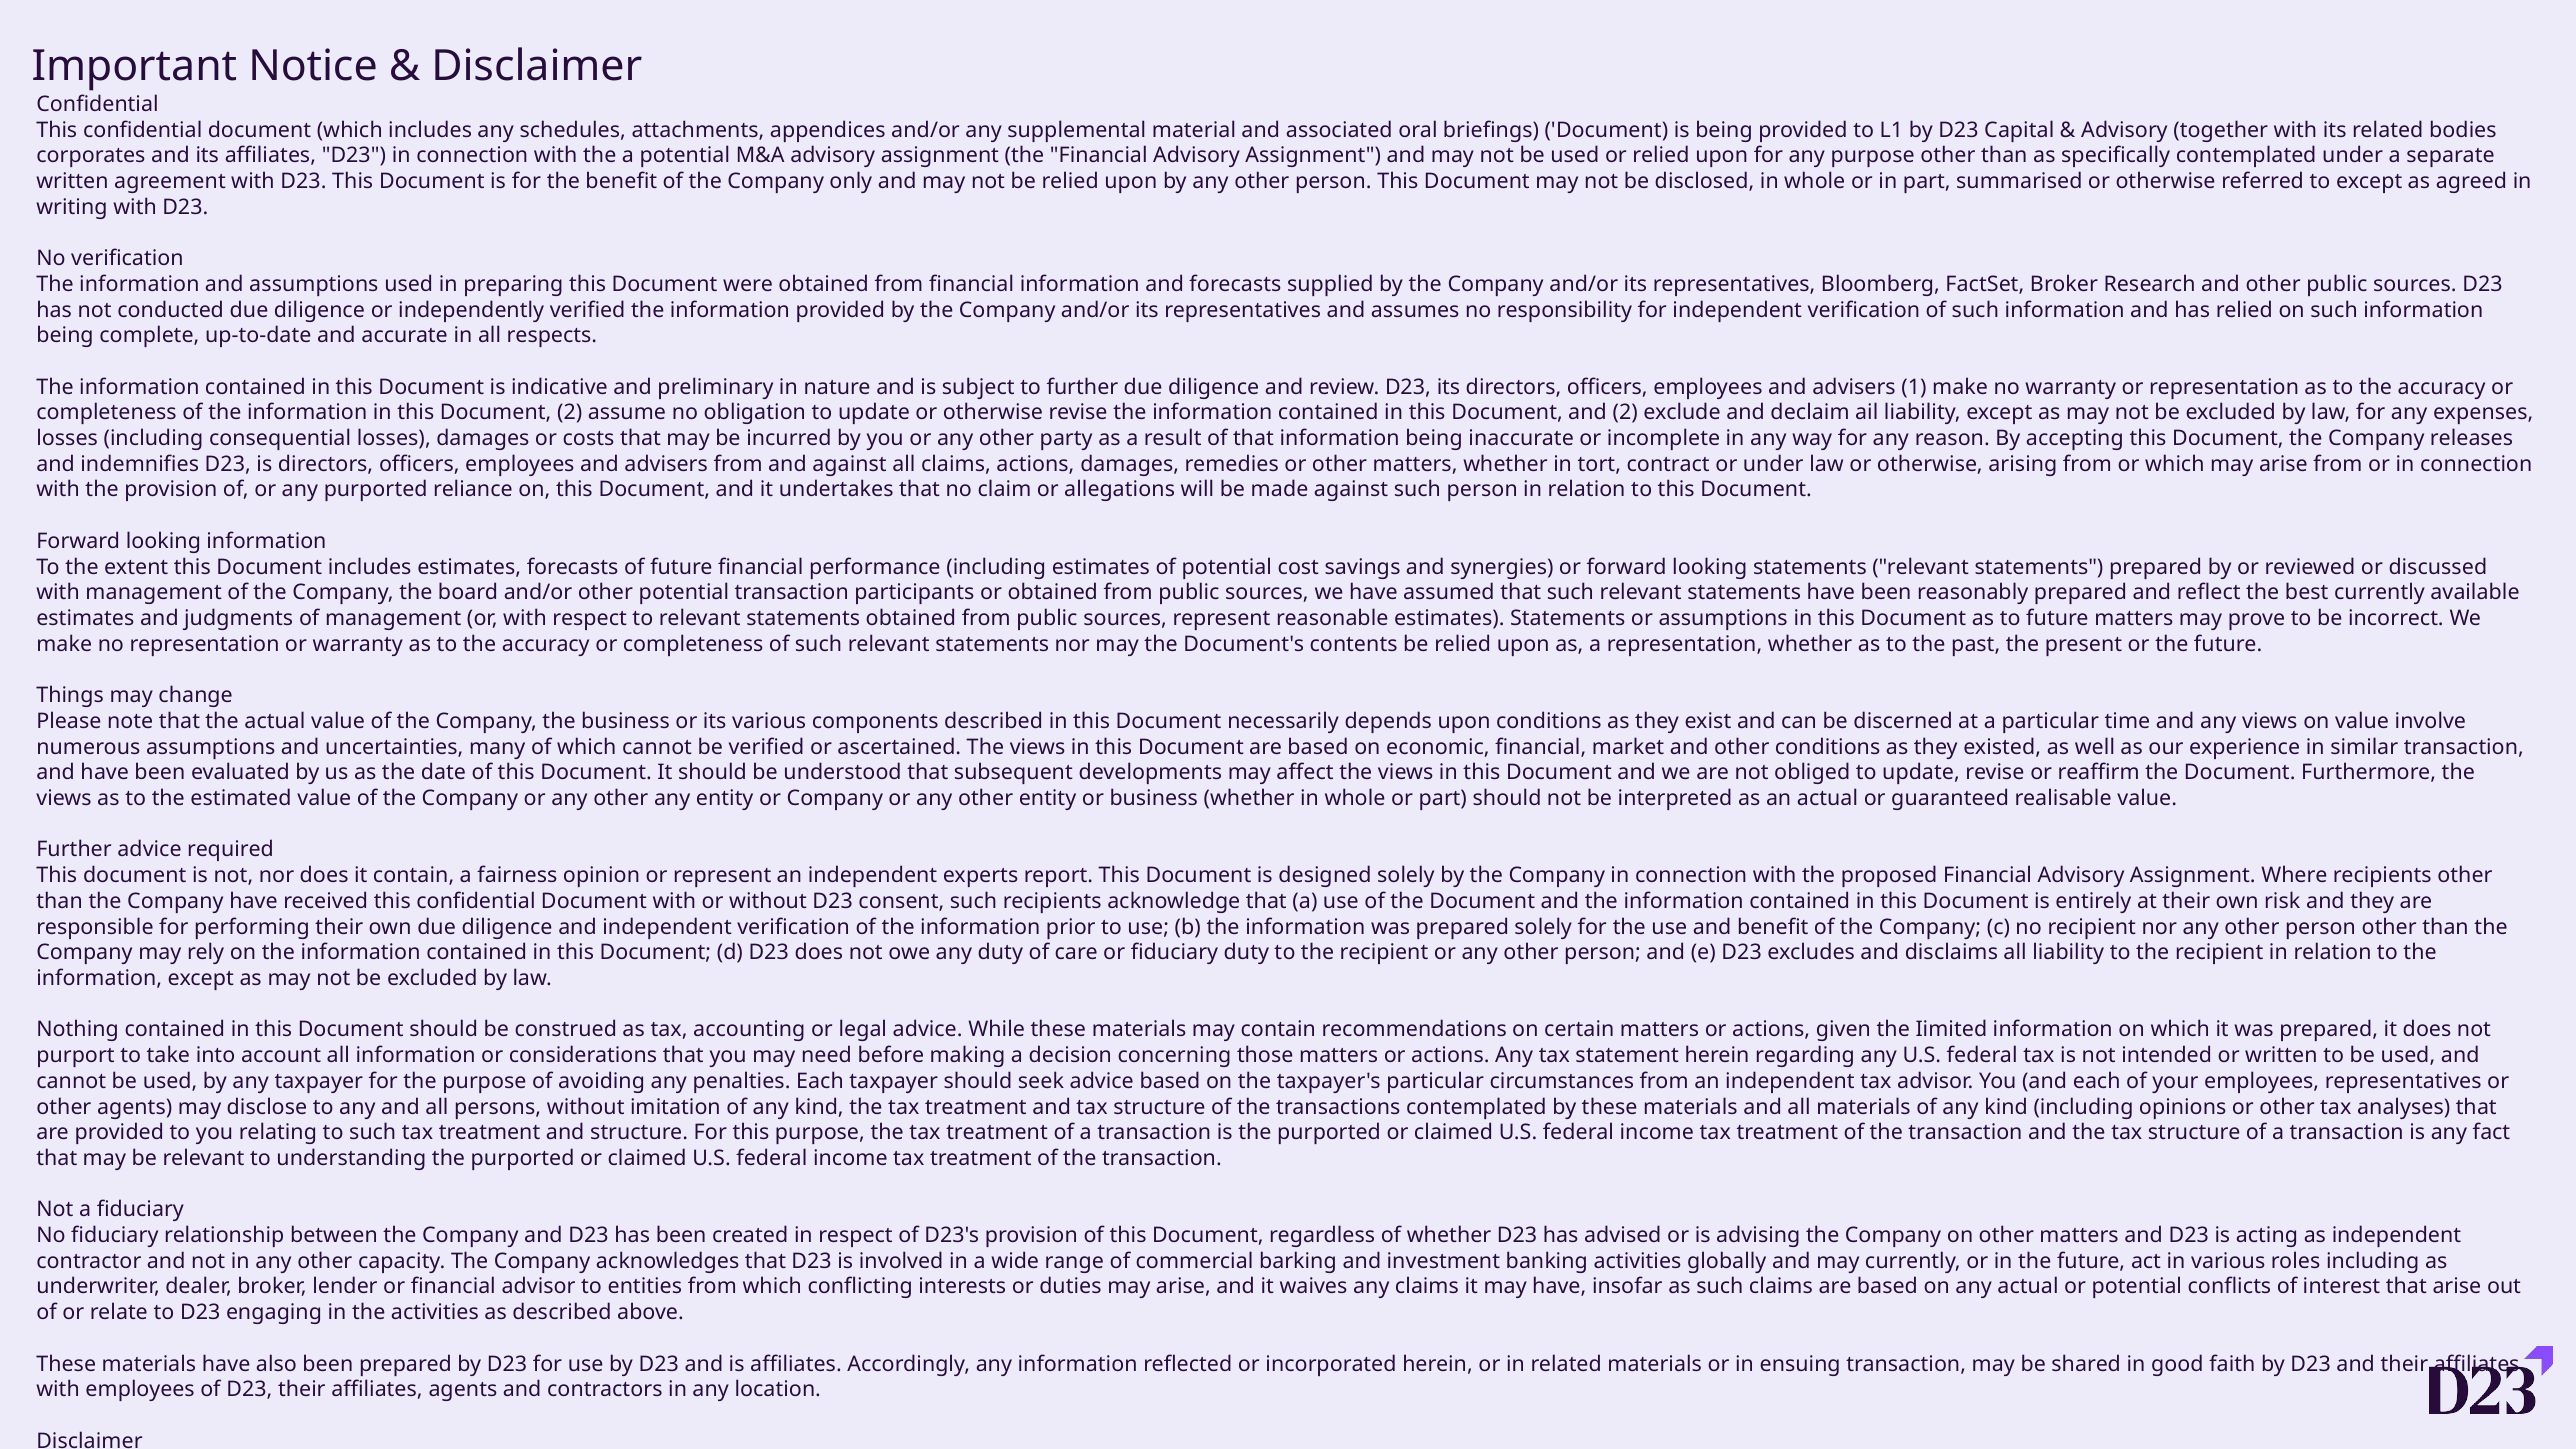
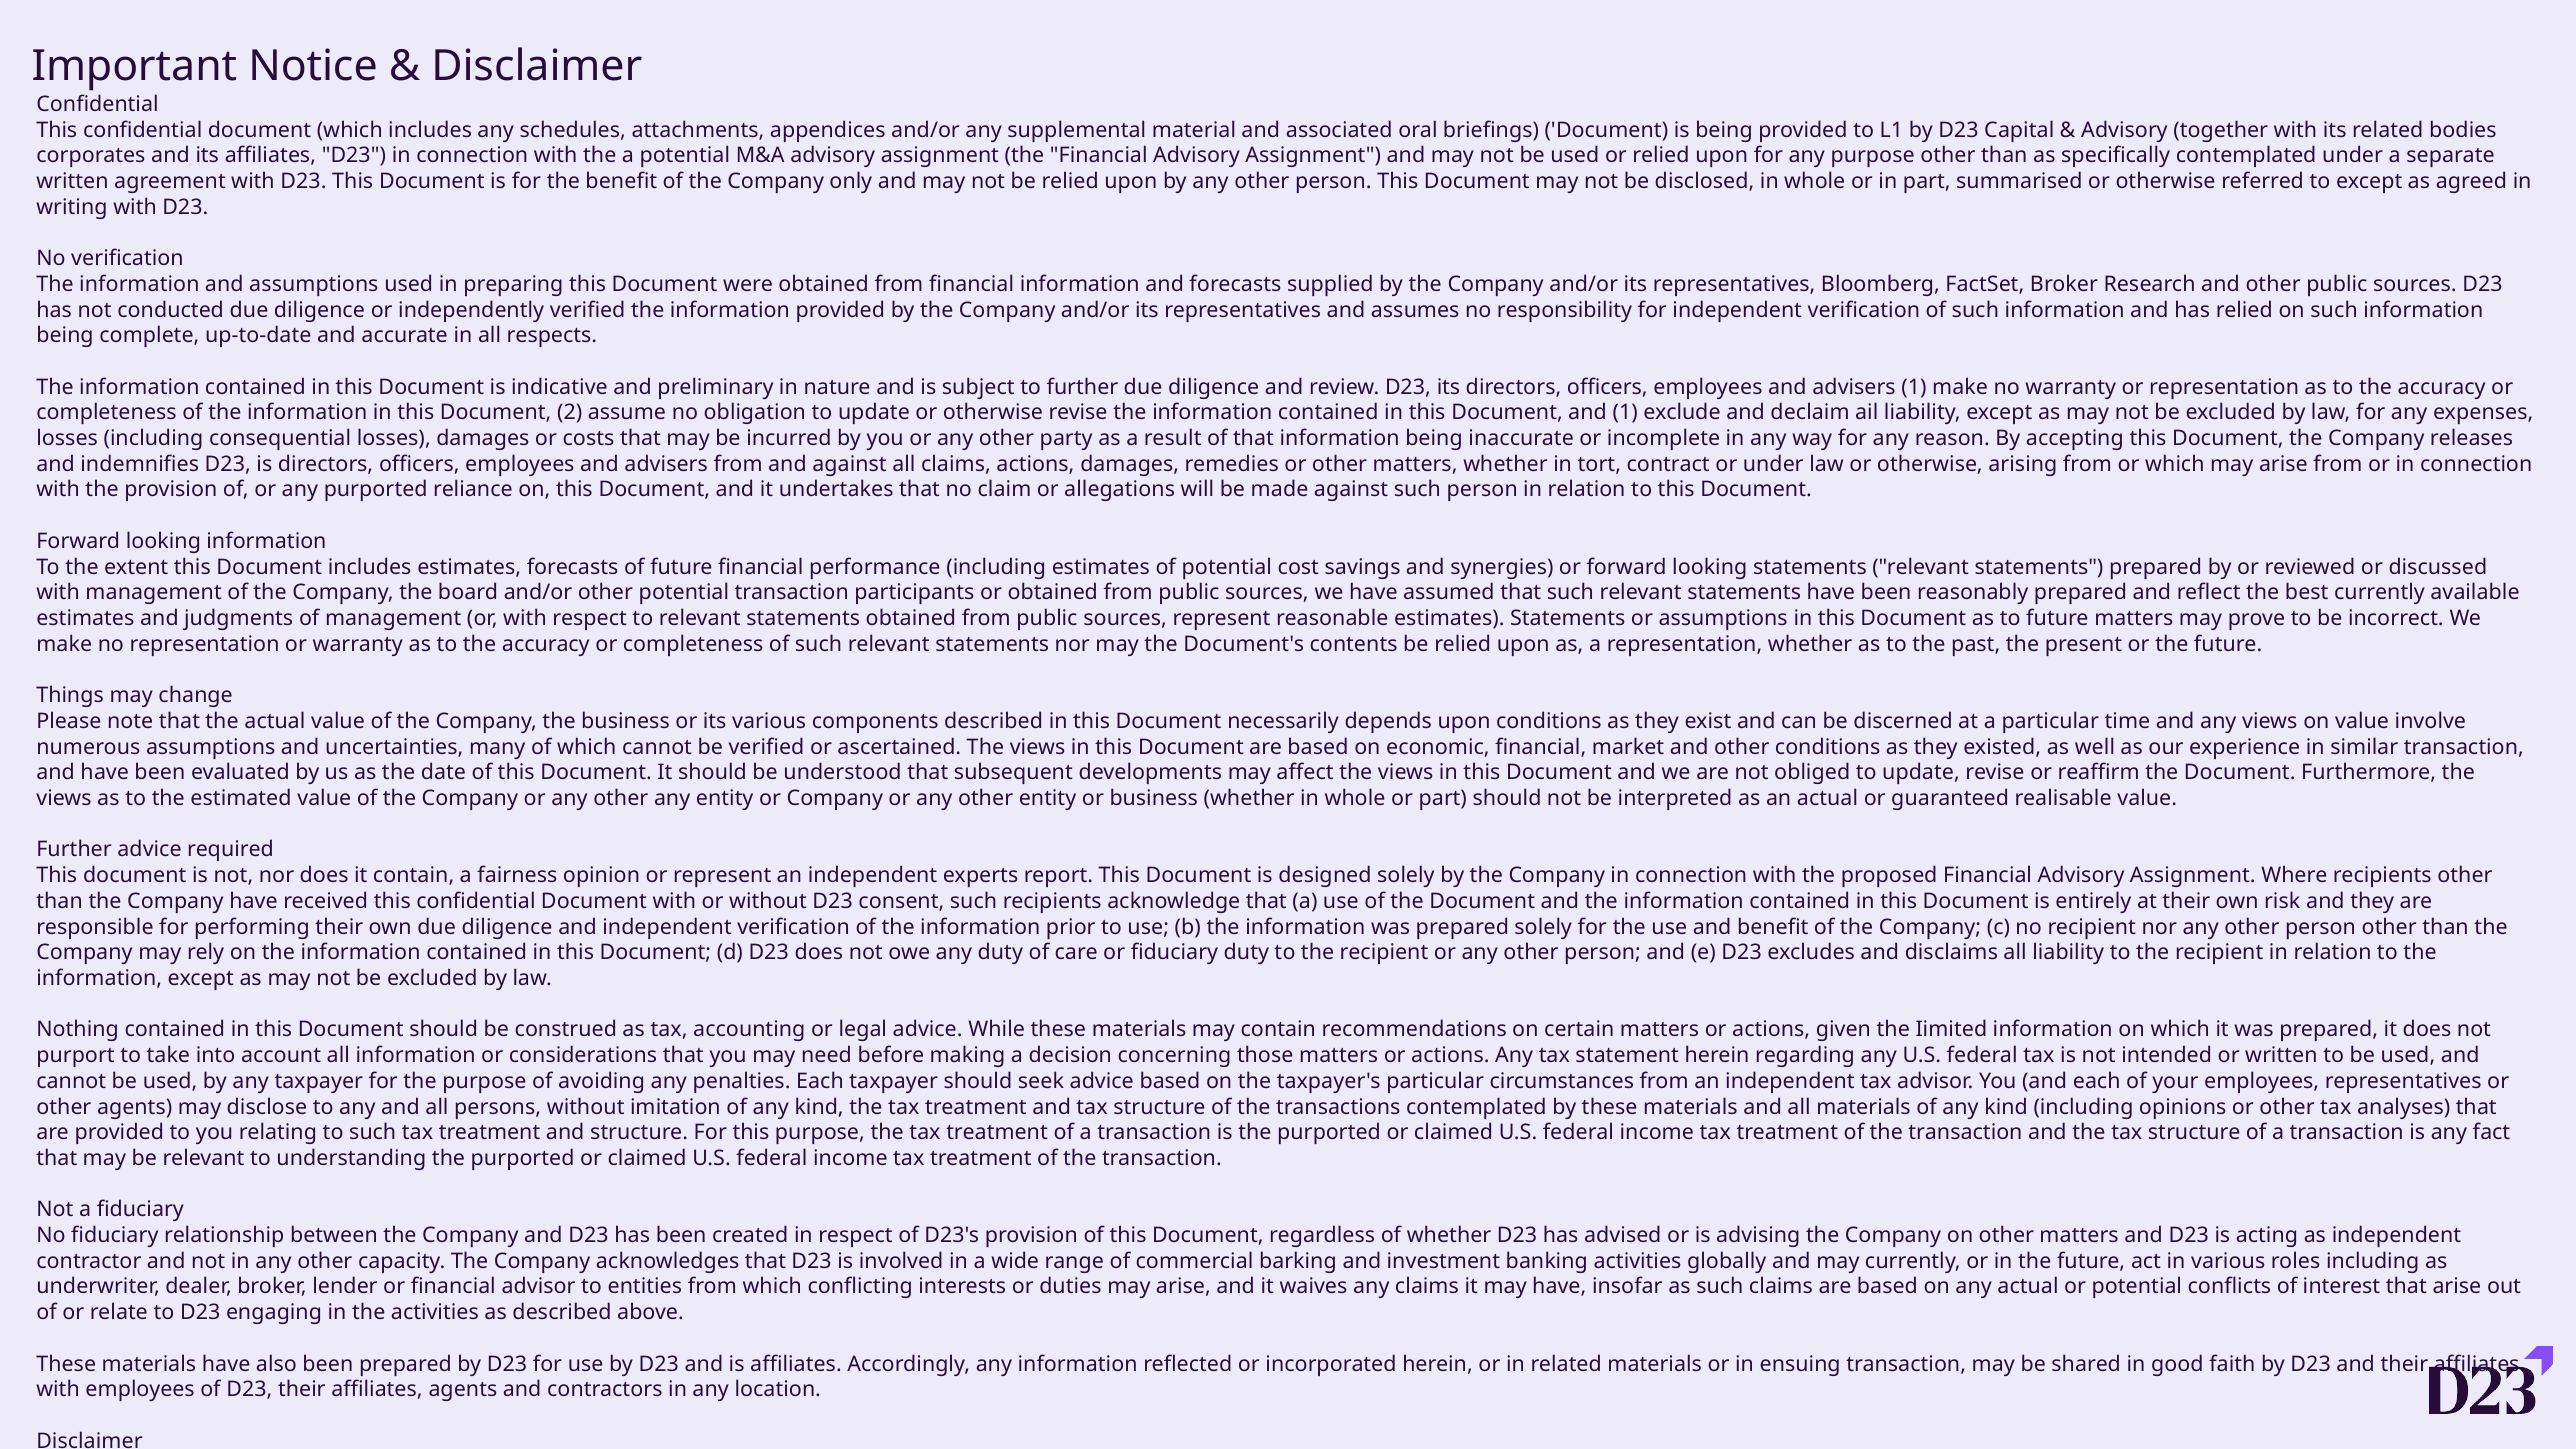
and 2: 2 -> 1
